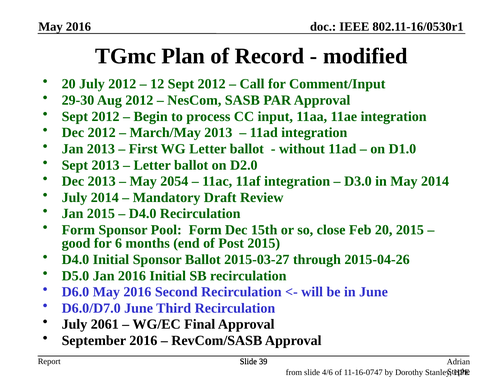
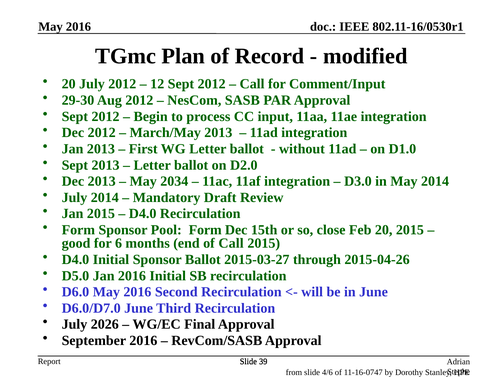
2054: 2054 -> 2034
of Post: Post -> Call
2061: 2061 -> 2026
